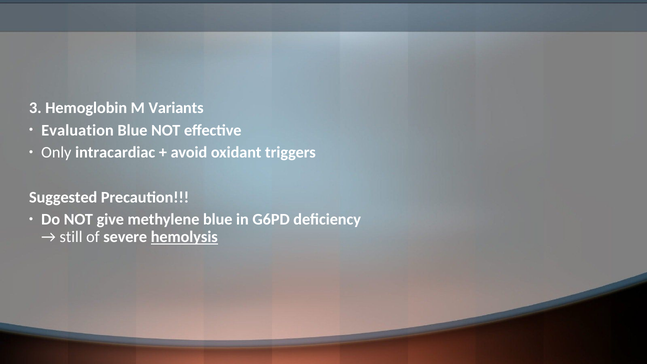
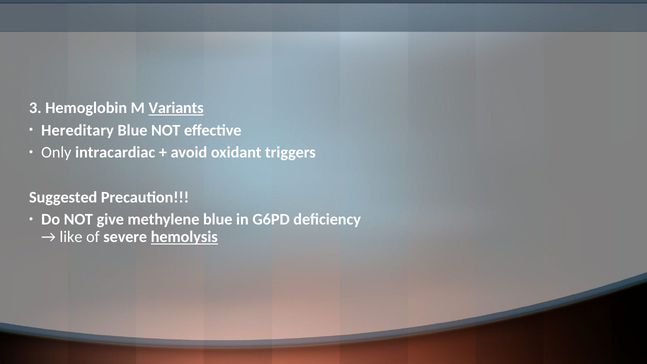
Variants underline: none -> present
Evaluation: Evaluation -> Hereditary
still: still -> like
